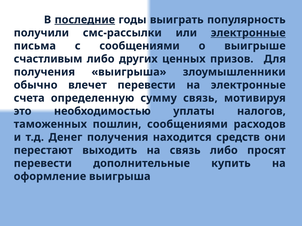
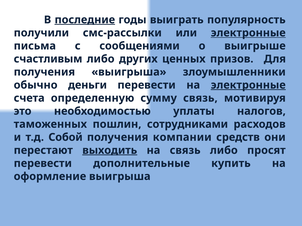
влечет: влечет -> деньги
электронные at (248, 85) underline: none -> present
пошлин сообщениями: сообщениями -> сотрудниками
Денег: Денег -> Собой
находится: находится -> компании
выходить underline: none -> present
